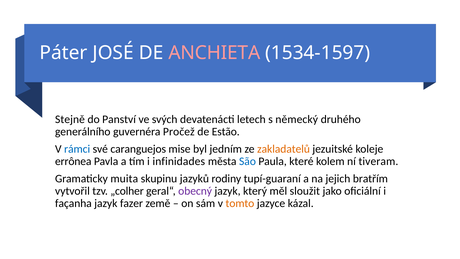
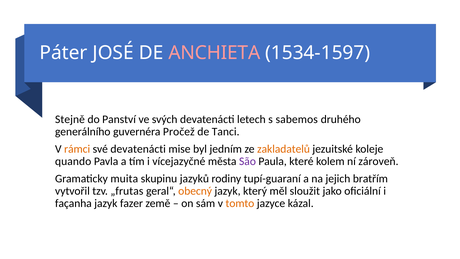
německý: německý -> sabemos
Estão: Estão -> Tanci
rámci colour: blue -> orange
své caranguejos: caranguejos -> devatenácti
errônea: errônea -> quando
infinidades: infinidades -> vícejazyčné
São colour: blue -> purple
tiveram: tiveram -> zároveň
„colher: „colher -> „frutas
obecný colour: purple -> orange
